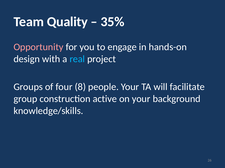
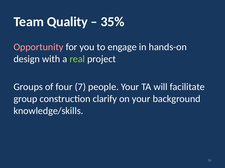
real colour: light blue -> light green
8: 8 -> 7
active: active -> clarify
